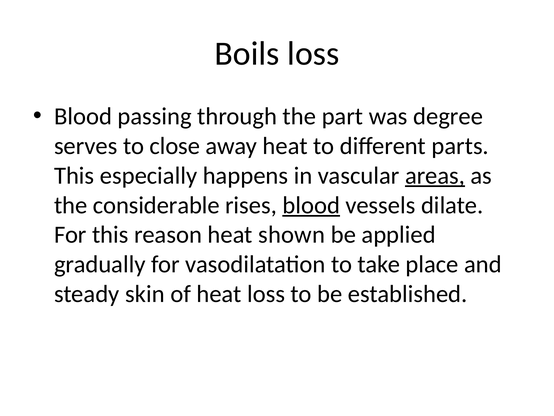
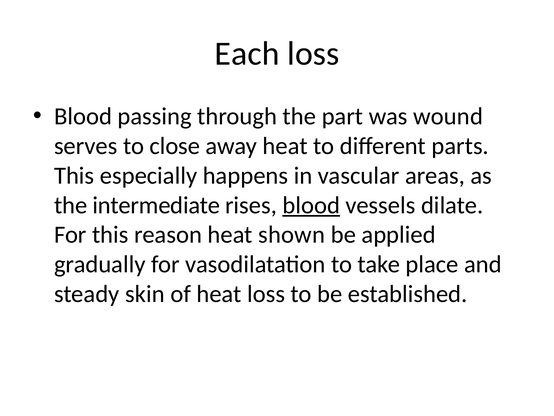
Boils: Boils -> Each
degree: degree -> wound
areas underline: present -> none
considerable: considerable -> intermediate
